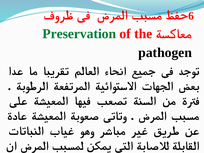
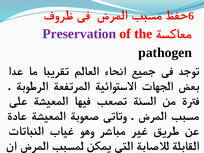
Preservation colour: green -> purple
